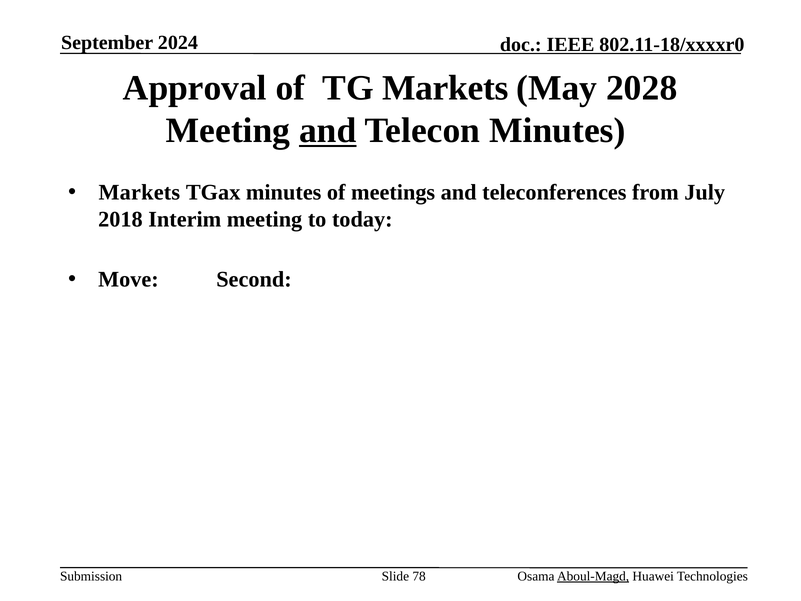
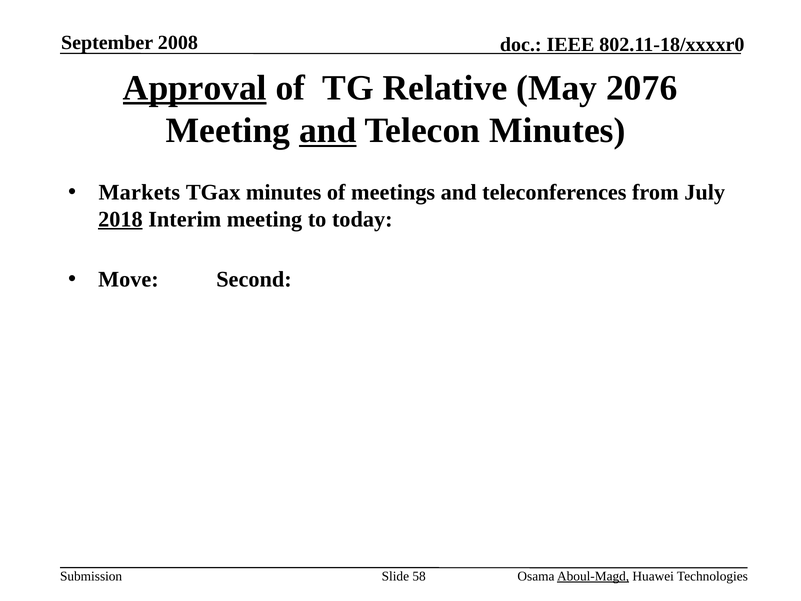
2024: 2024 -> 2008
Approval underline: none -> present
TG Markets: Markets -> Relative
2028: 2028 -> 2076
2018 underline: none -> present
78: 78 -> 58
